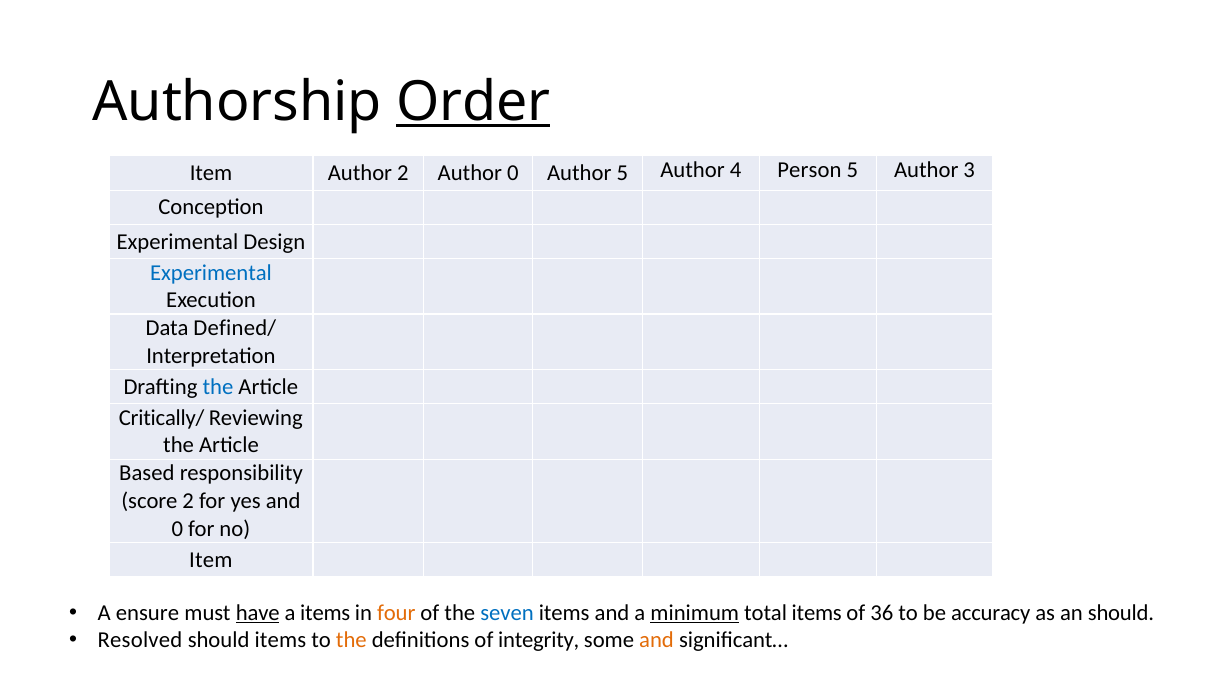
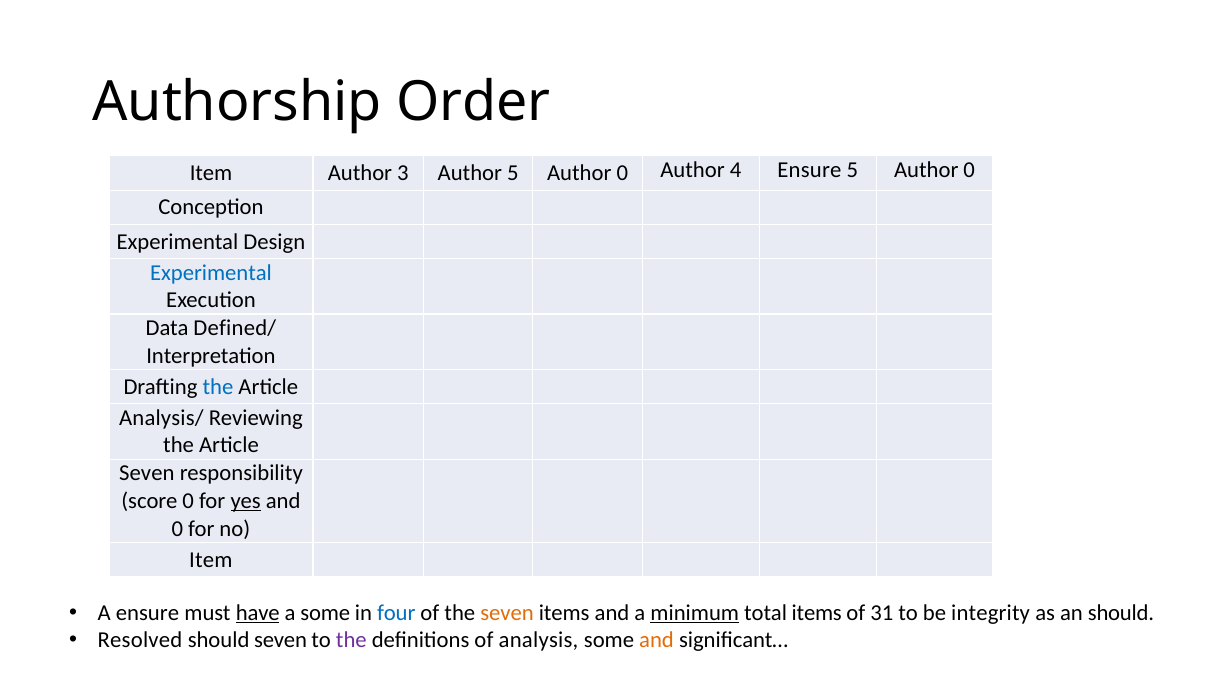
Order underline: present -> none
Author 2: 2 -> 3
Author 0: 0 -> 5
5 at (622, 173): 5 -> 0
4 Person: Person -> Ensure
3 at (969, 170): 3 -> 0
Critically/: Critically/ -> Analysis/
Based at (147, 473): Based -> Seven
score 2: 2 -> 0
yes underline: none -> present
a items: items -> some
four colour: orange -> blue
seven at (507, 613) colour: blue -> orange
36: 36 -> 31
accuracy: accuracy -> integrity
should items: items -> seven
the at (351, 640) colour: orange -> purple
integrity: integrity -> analysis
